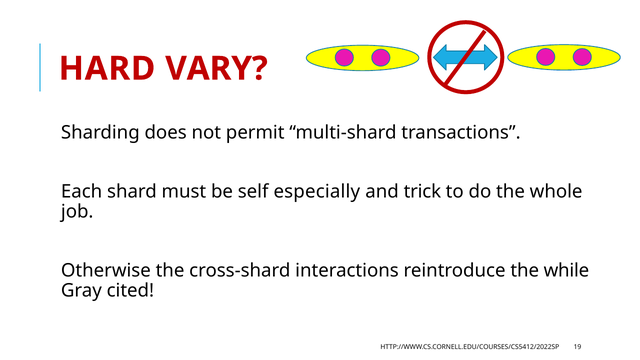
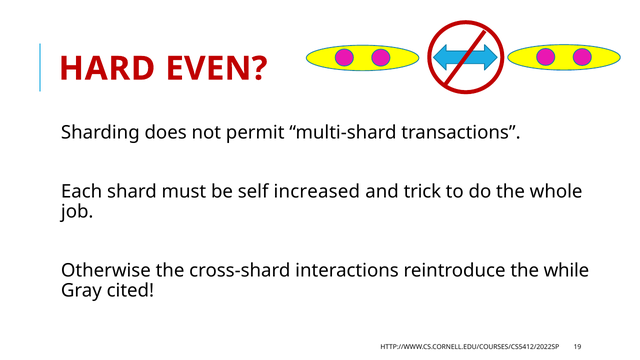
VARY: VARY -> EVEN
especially: especially -> increased
